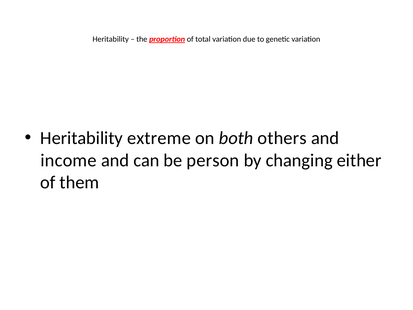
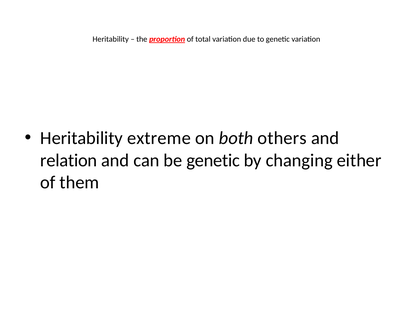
income: income -> relation
be person: person -> genetic
